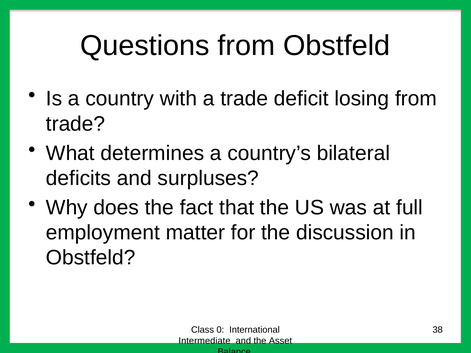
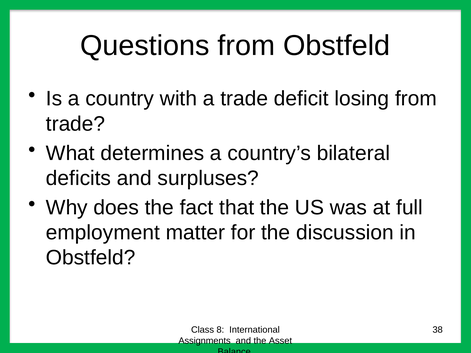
0: 0 -> 8
Intermediate: Intermediate -> Assignments
